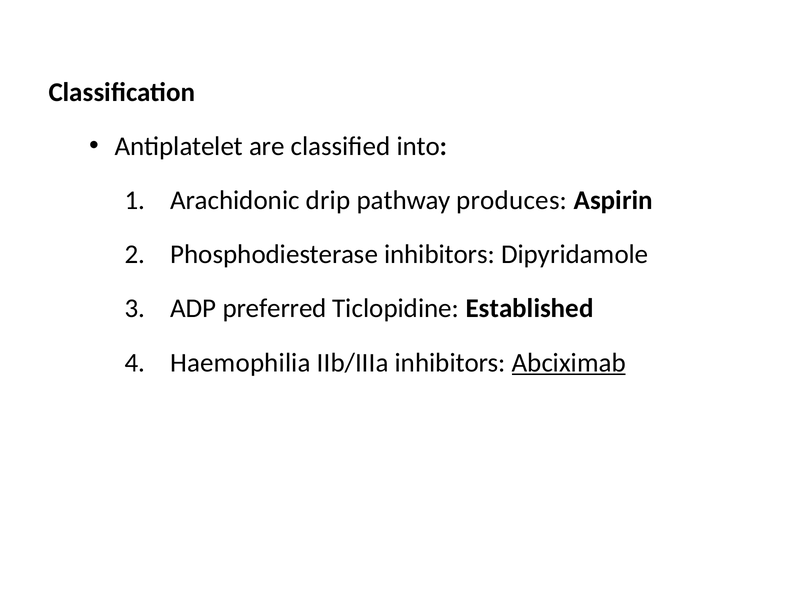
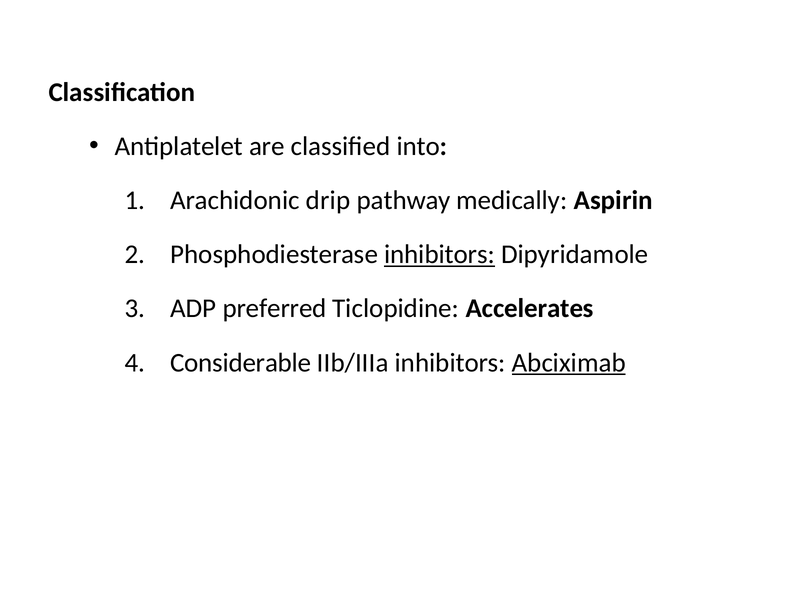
produces: produces -> medically
inhibitors at (440, 255) underline: none -> present
Established: Established -> Accelerates
Haemophilia: Haemophilia -> Considerable
